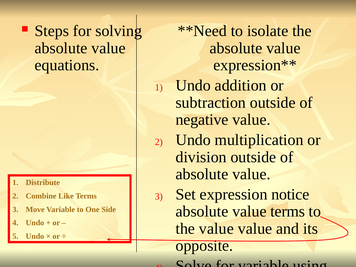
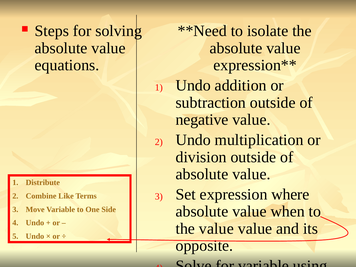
notice: notice -> where
value terms: terms -> when
